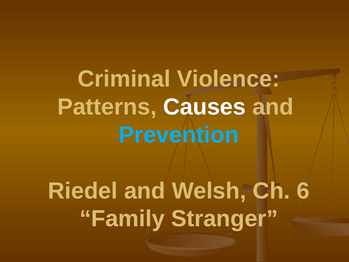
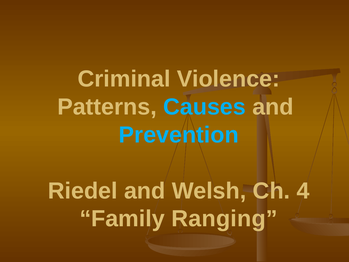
Causes colour: white -> light blue
6: 6 -> 4
Stranger: Stranger -> Ranging
